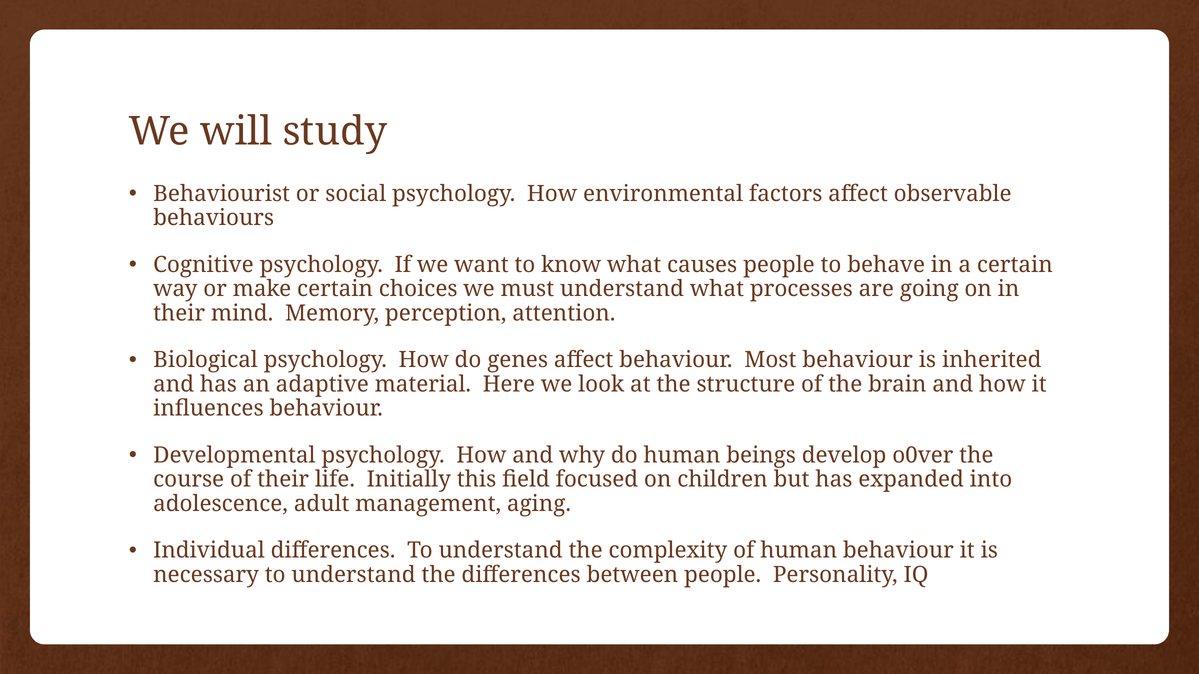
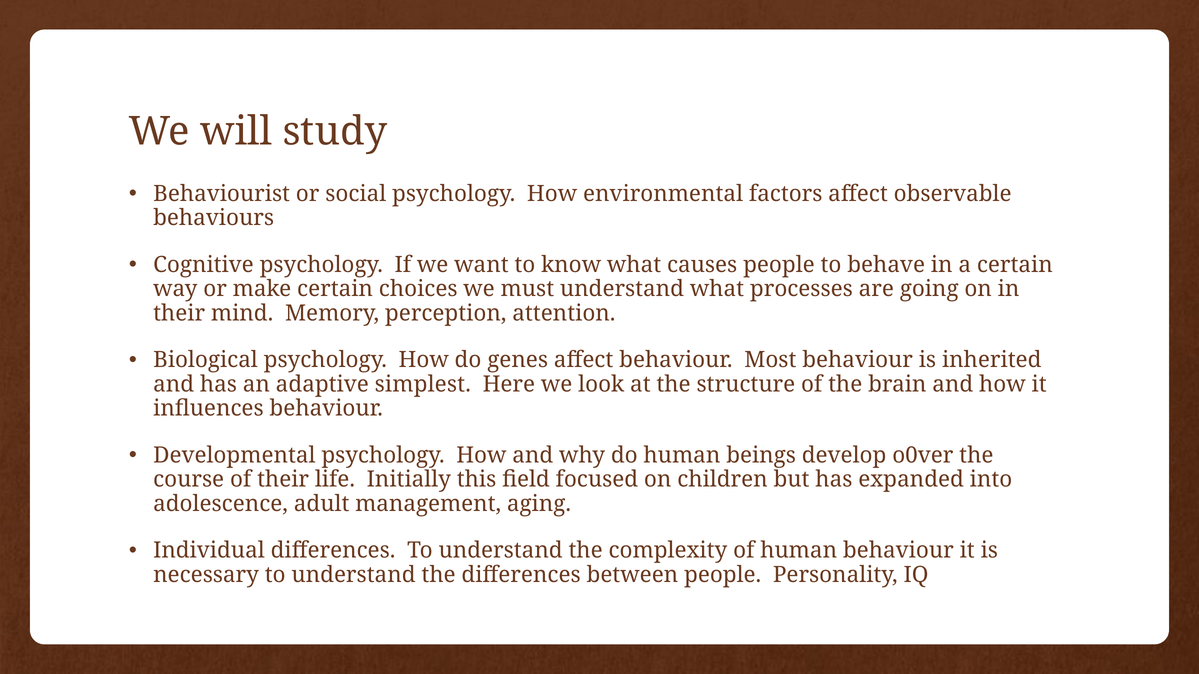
material: material -> simplest
